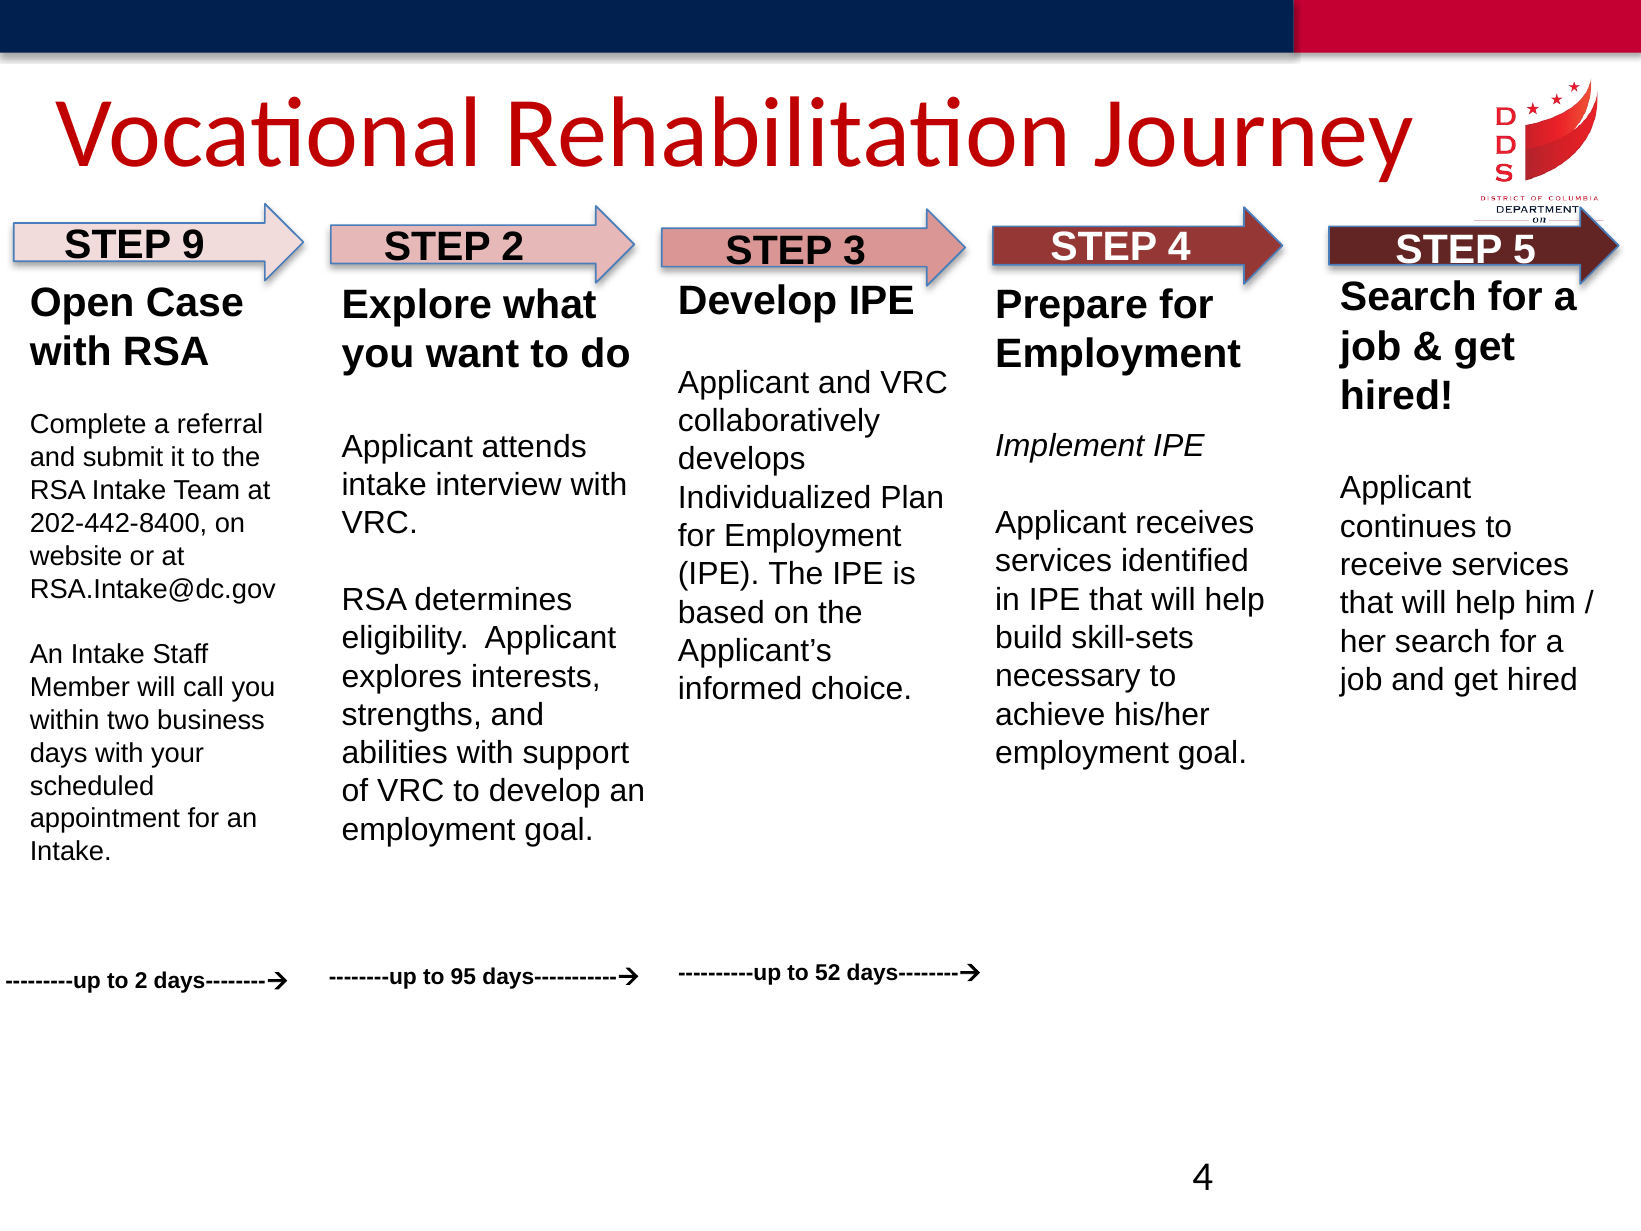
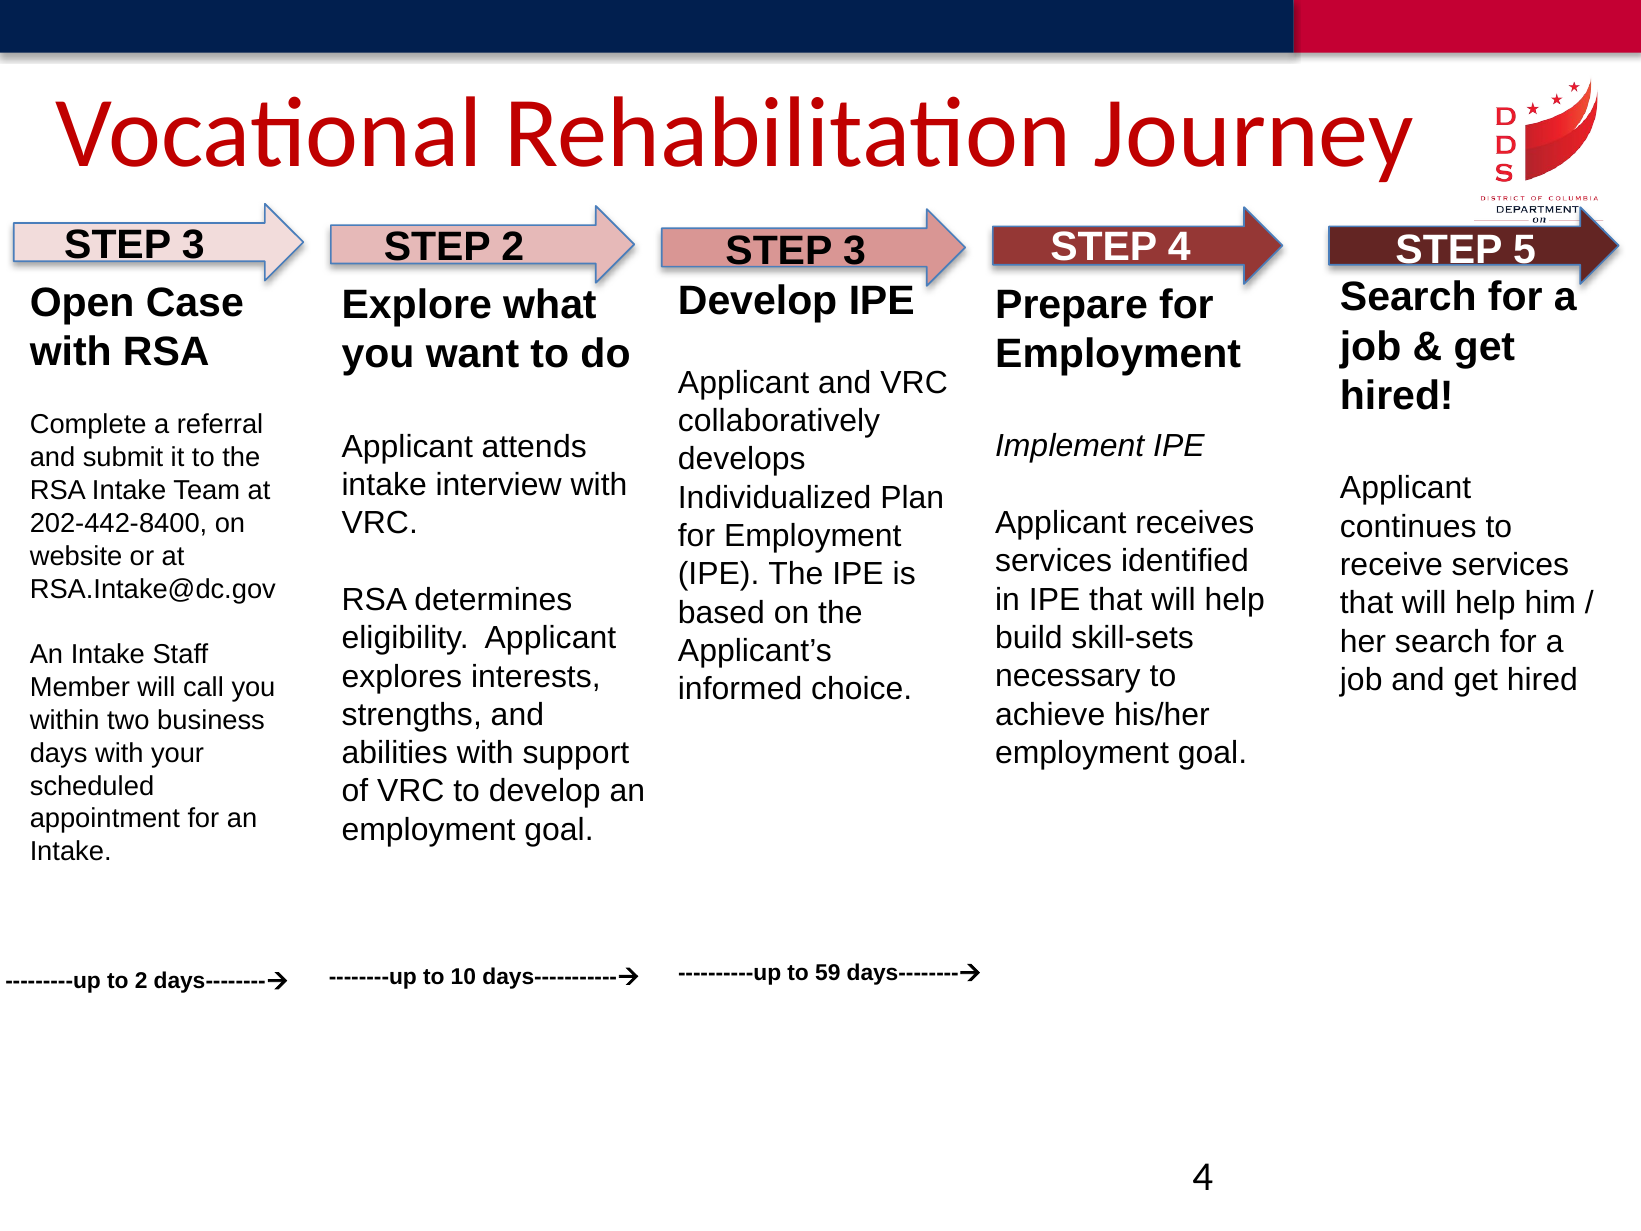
9 at (193, 245): 9 -> 3
95: 95 -> 10
52: 52 -> 59
